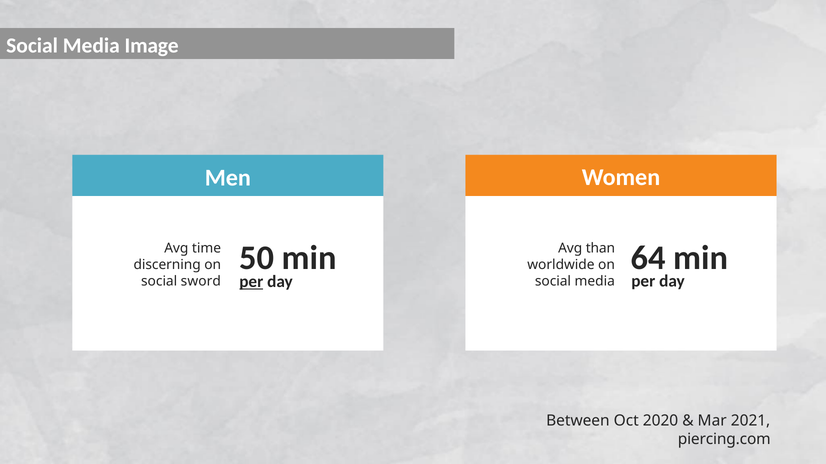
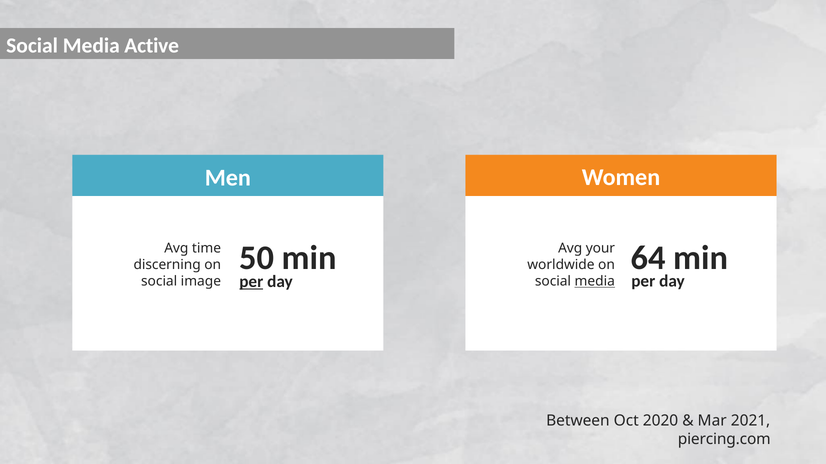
Image: Image -> Active
than: than -> your
sword: sword -> image
media at (595, 282) underline: none -> present
